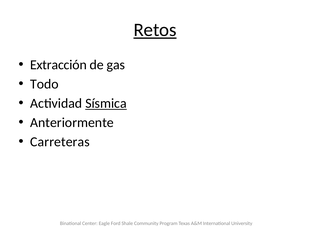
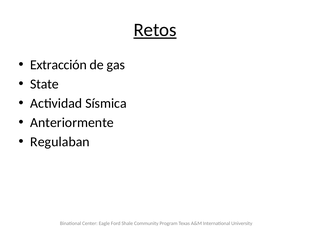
Todo: Todo -> State
Sísmica underline: present -> none
Carreteras: Carreteras -> Regulaban
